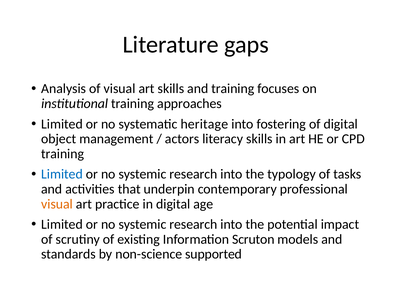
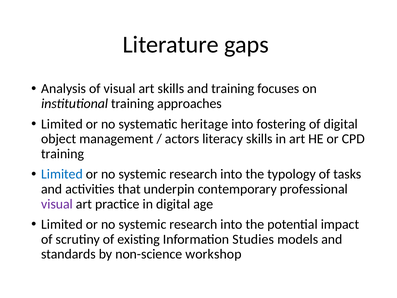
visual at (57, 204) colour: orange -> purple
Scruton: Scruton -> Studies
supported: supported -> workshop
